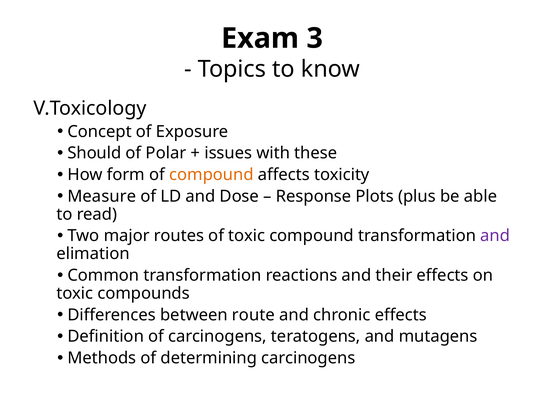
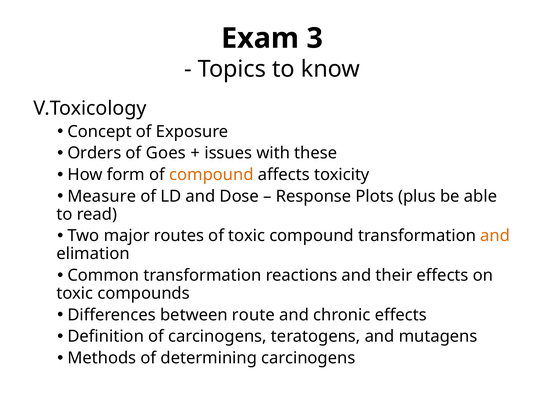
Should: Should -> Orders
Polar: Polar -> Goes
and at (495, 236) colour: purple -> orange
